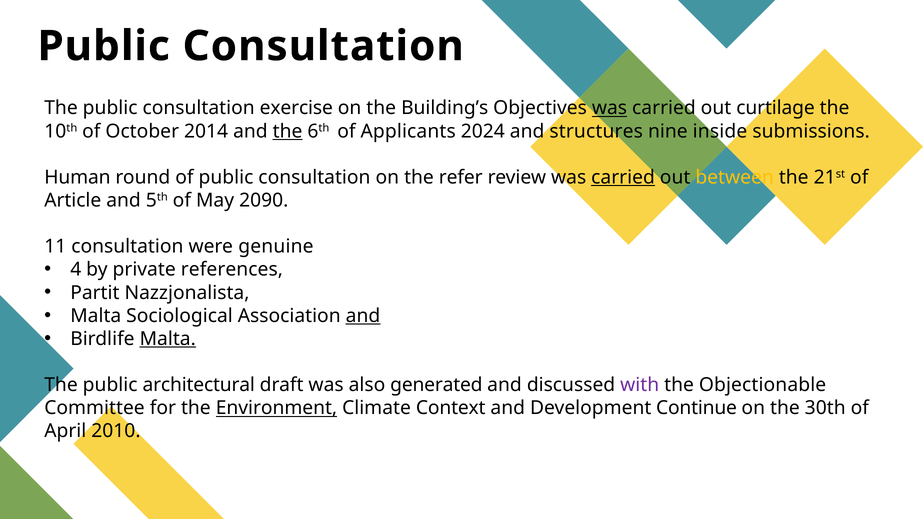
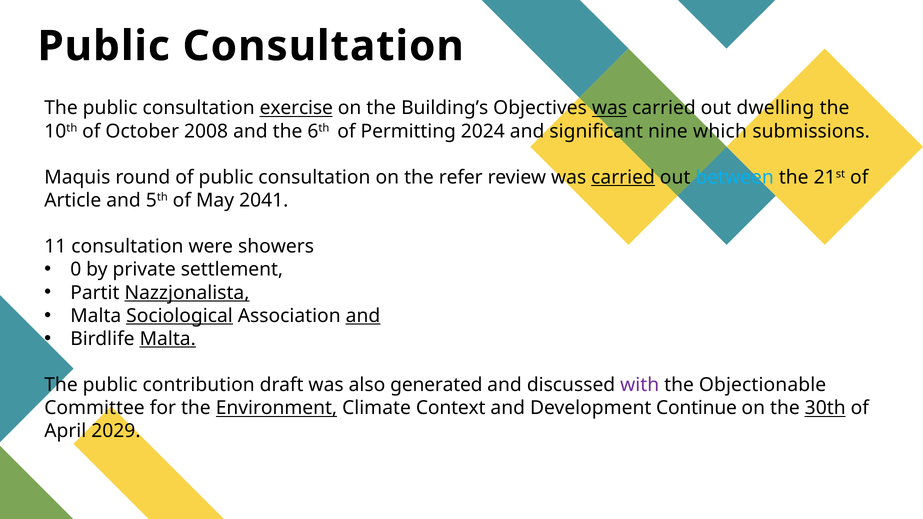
exercise underline: none -> present
curtilage: curtilage -> dwelling
2014: 2014 -> 2008
the at (288, 131) underline: present -> none
Applicants: Applicants -> Permitting
structures: structures -> significant
inside: inside -> which
Human: Human -> Maquis
between colour: yellow -> light blue
2090: 2090 -> 2041
genuine: genuine -> showers
4: 4 -> 0
references: references -> settlement
Nazzjonalista underline: none -> present
Sociological underline: none -> present
architectural: architectural -> contribution
30th underline: none -> present
2010: 2010 -> 2029
